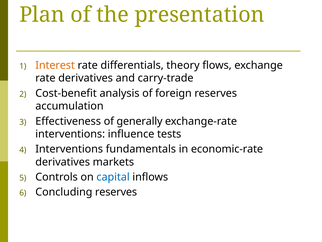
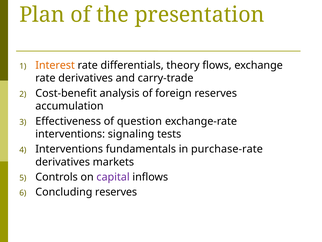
generally: generally -> question
influence: influence -> signaling
economic-rate: economic-rate -> purchase-rate
capital colour: blue -> purple
